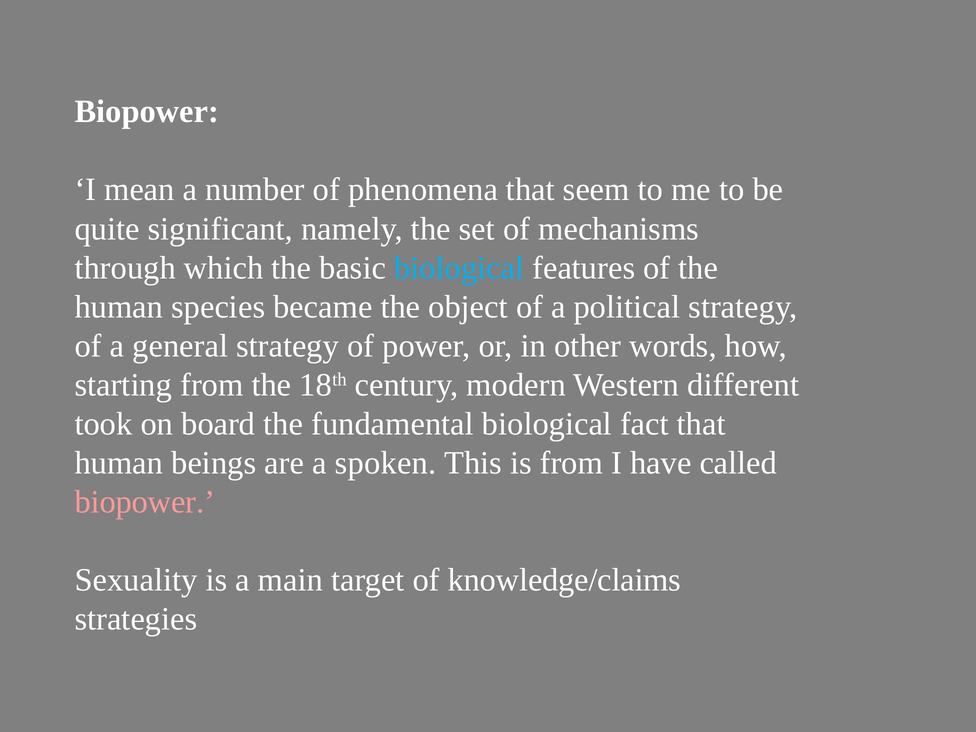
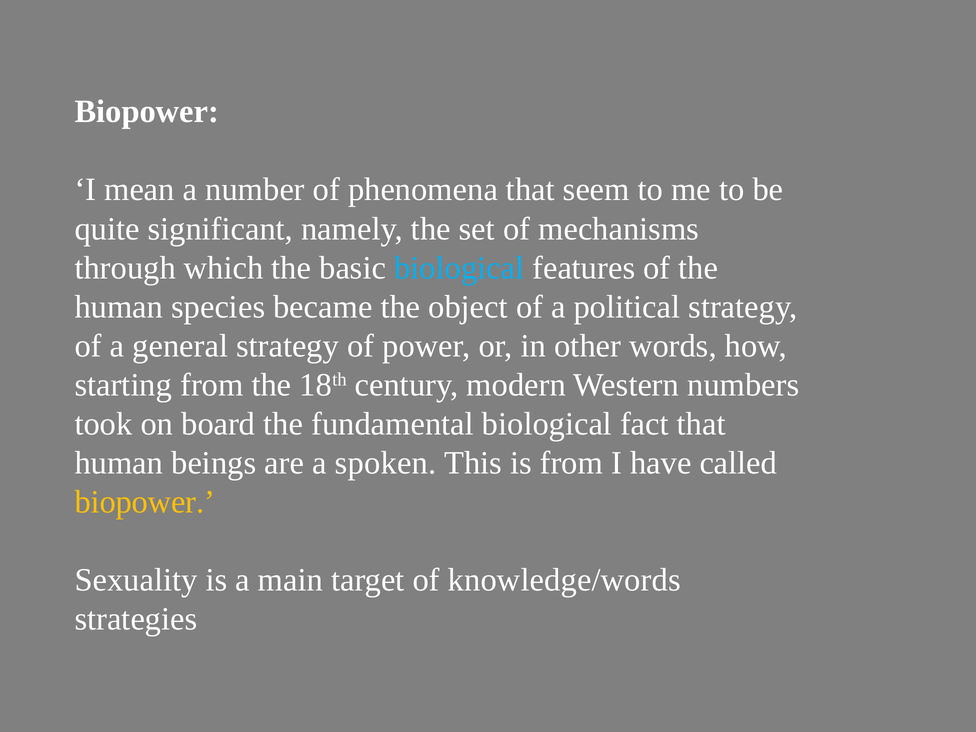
different: different -> numbers
biopower at (145, 502) colour: pink -> yellow
knowledge/claims: knowledge/claims -> knowledge/words
